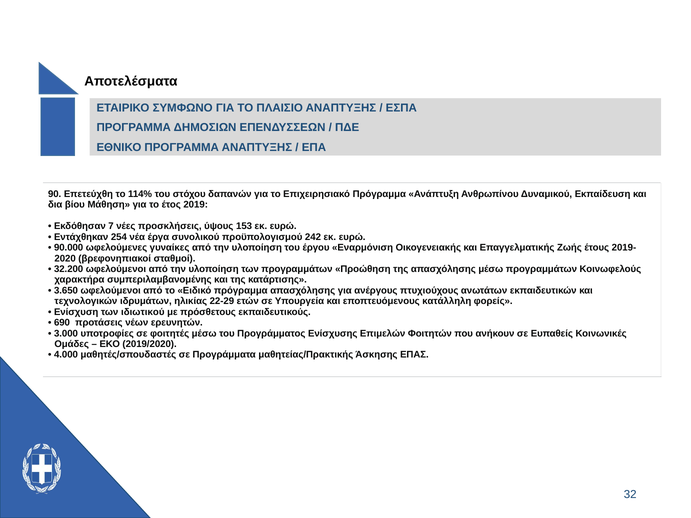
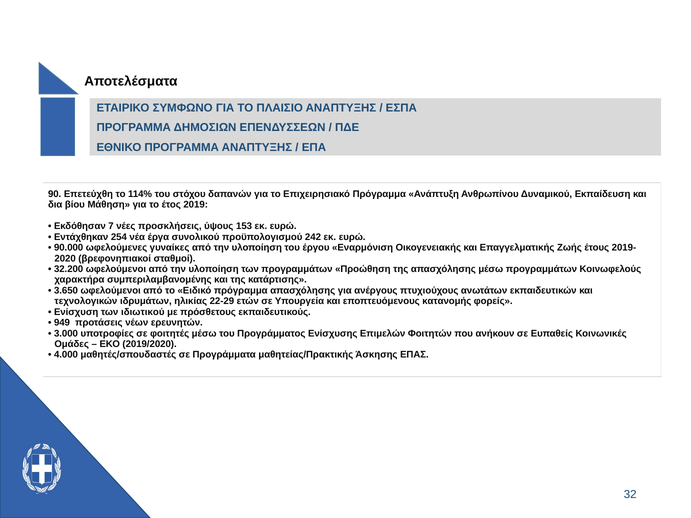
κατάλληλη: κατάλληλη -> κατανομής
690: 690 -> 949
